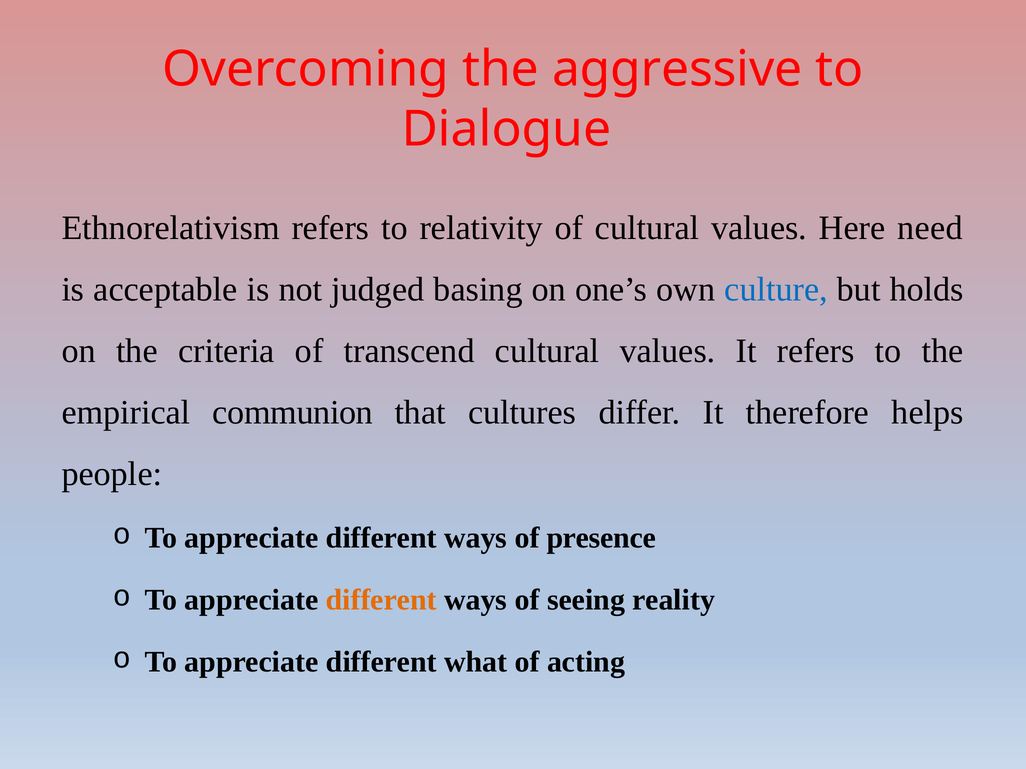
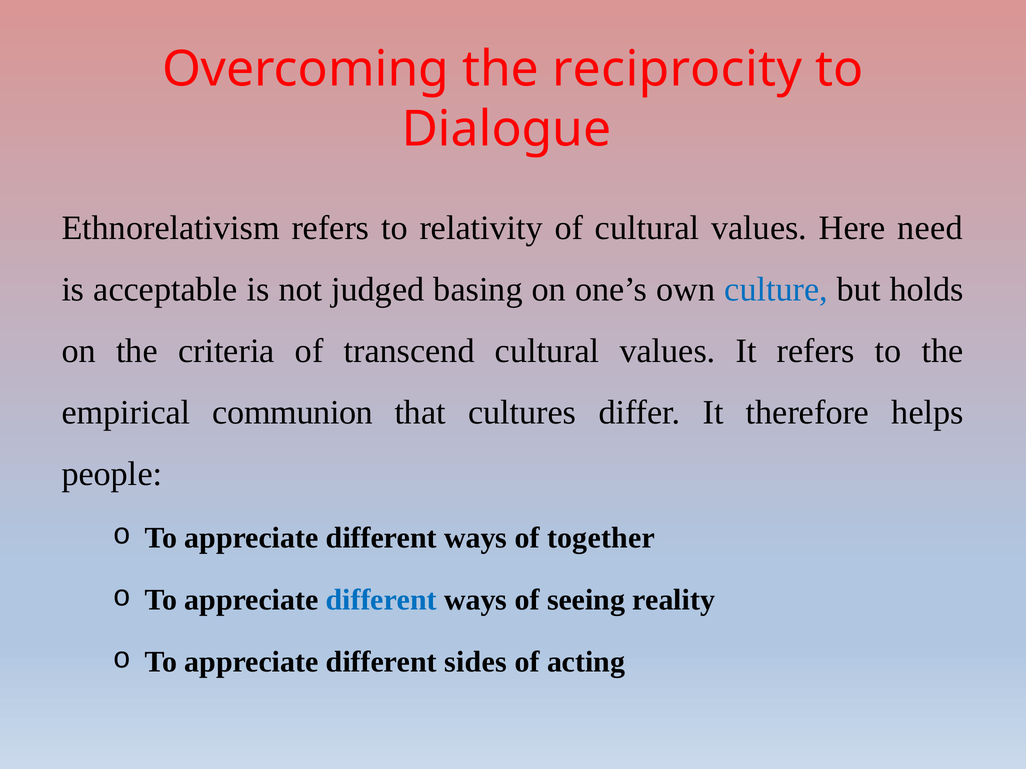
aggressive: aggressive -> reciprocity
presence: presence -> together
different at (381, 600) colour: orange -> blue
what: what -> sides
